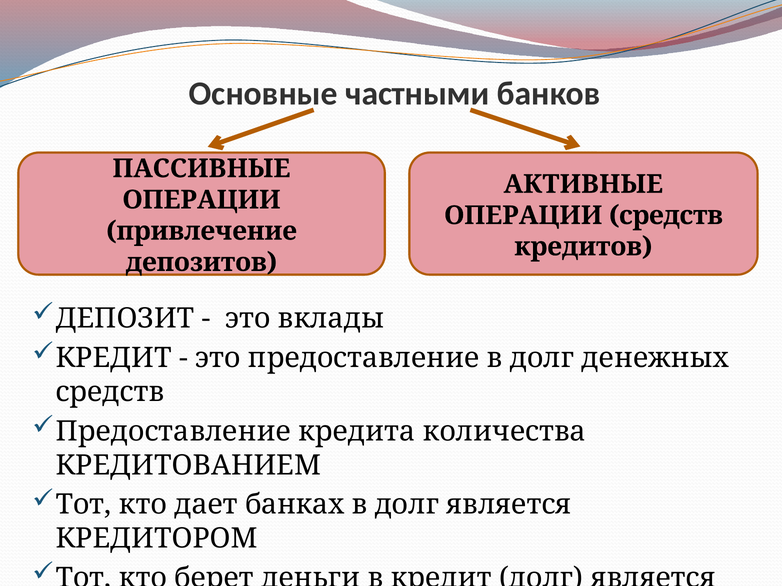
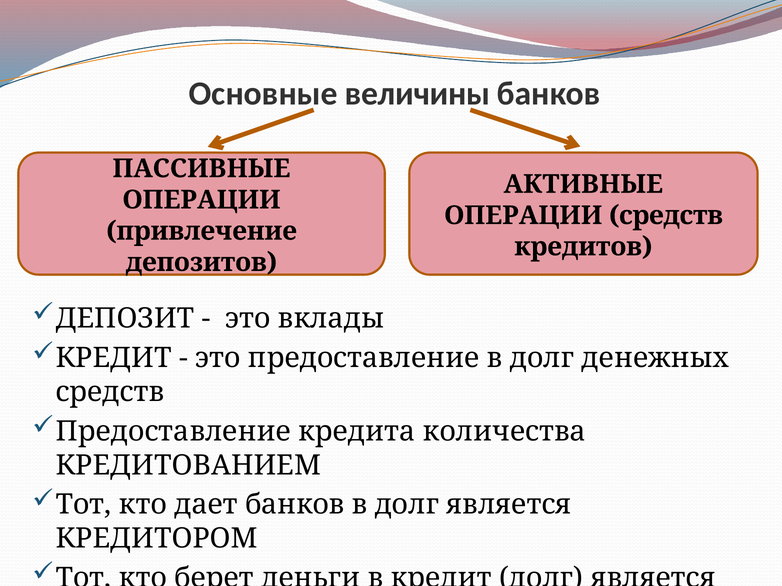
частными: частными -> величины
дает банках: банках -> банков
